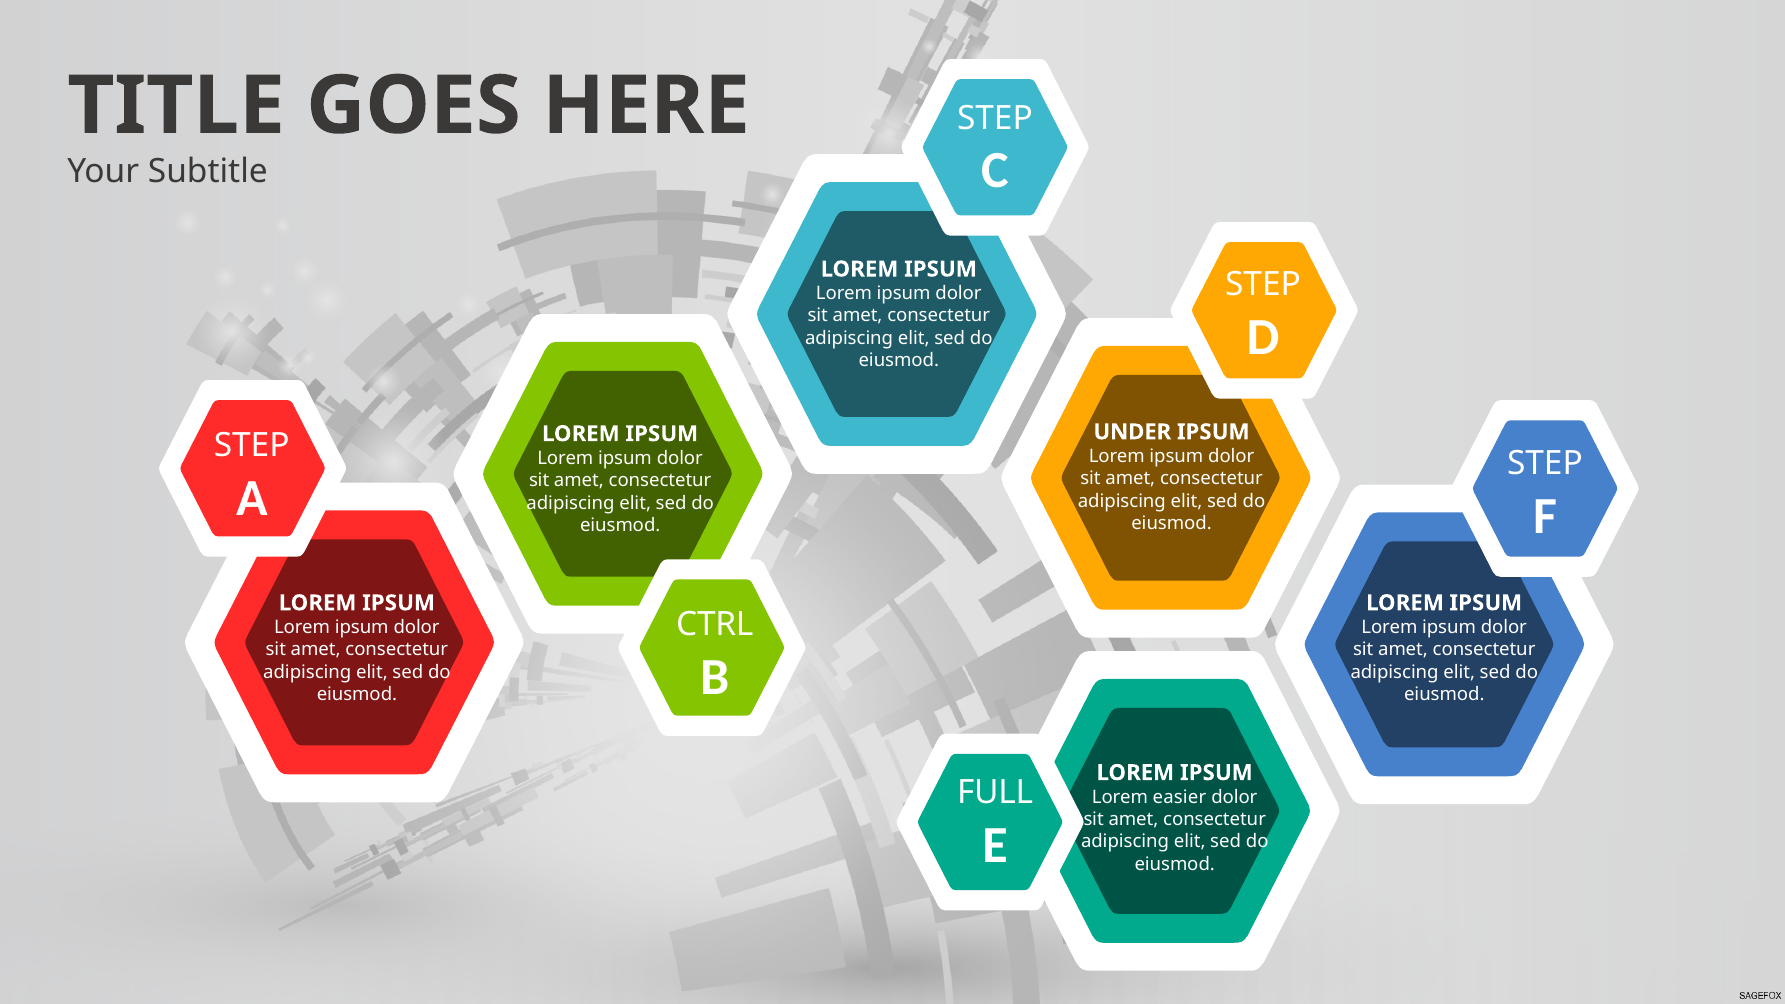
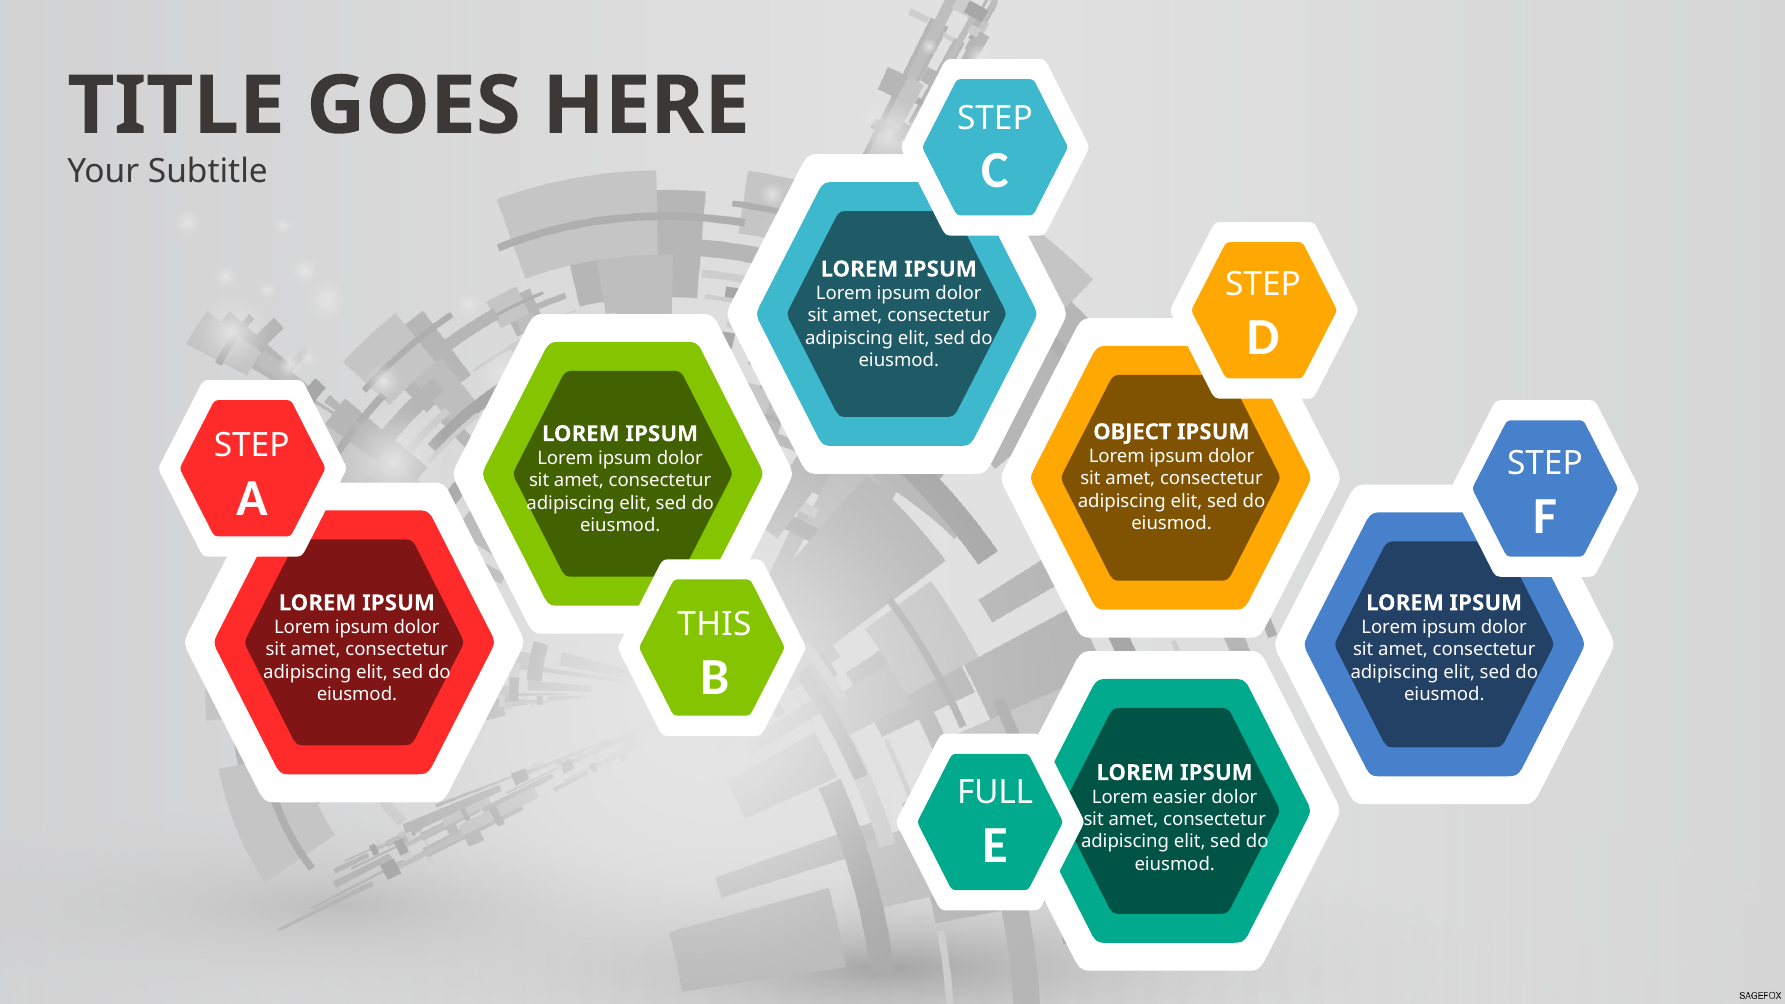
UNDER: UNDER -> OBJECT
CTRL: CTRL -> THIS
